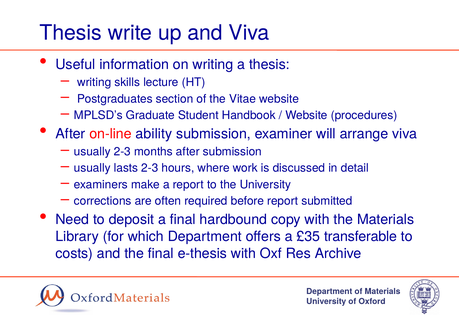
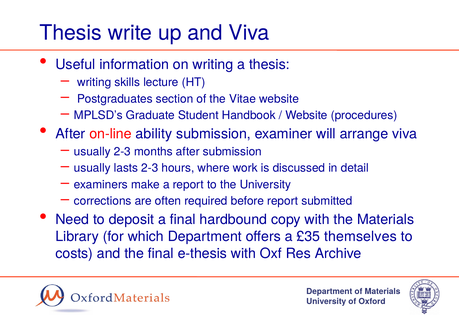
transferable: transferable -> themselves
